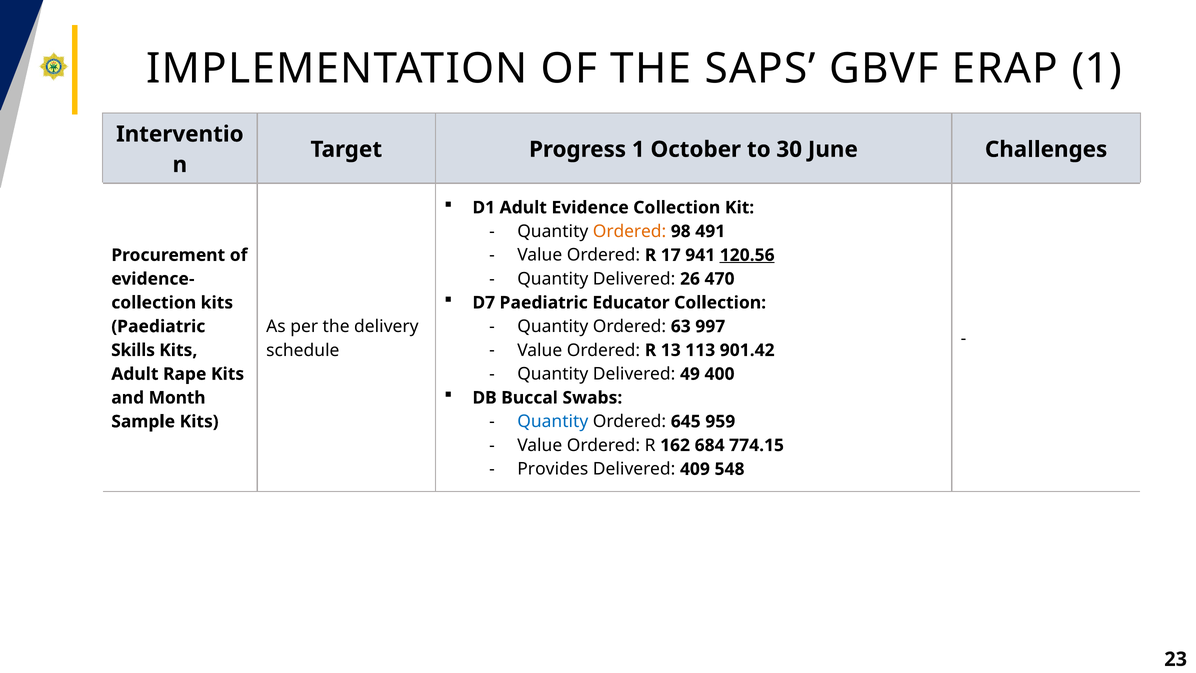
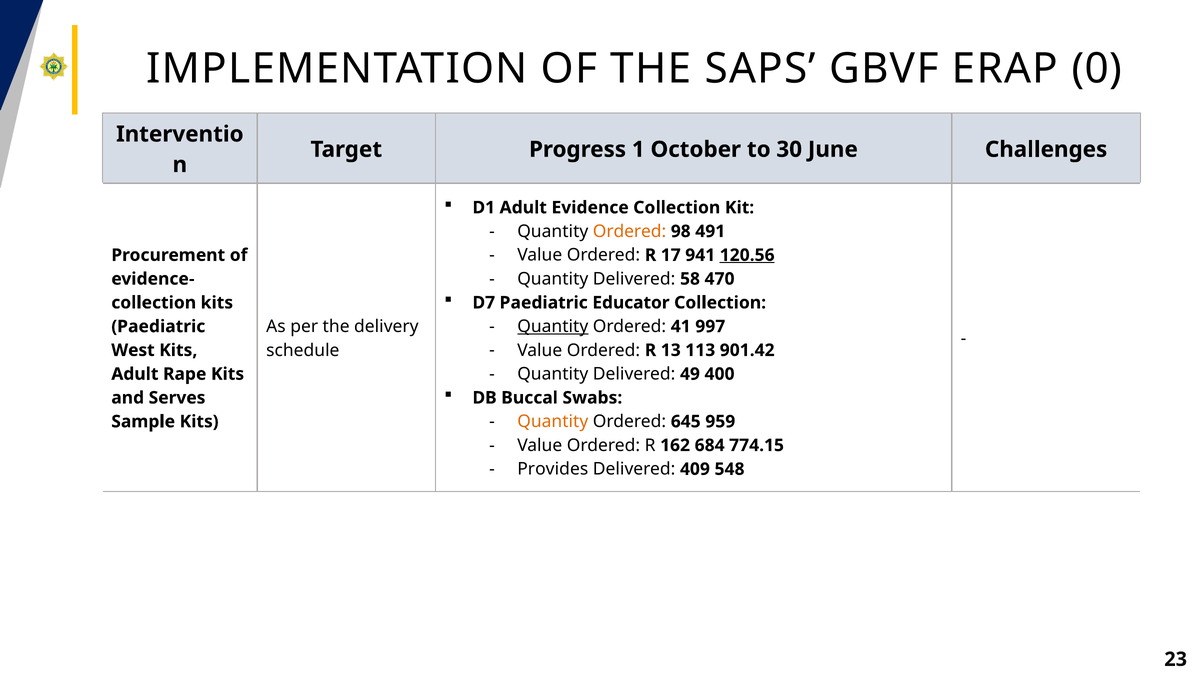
ERAP 1: 1 -> 0
26: 26 -> 58
Quantity at (553, 326) underline: none -> present
63: 63 -> 41
Skills: Skills -> West
Month: Month -> Serves
Quantity at (553, 421) colour: blue -> orange
